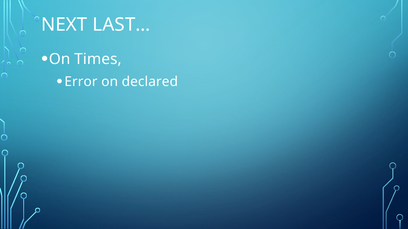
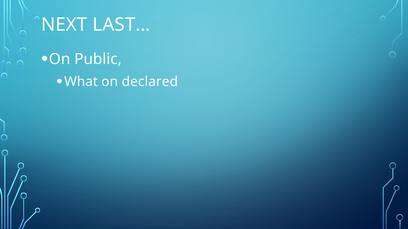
Times: Times -> Public
Error: Error -> What
